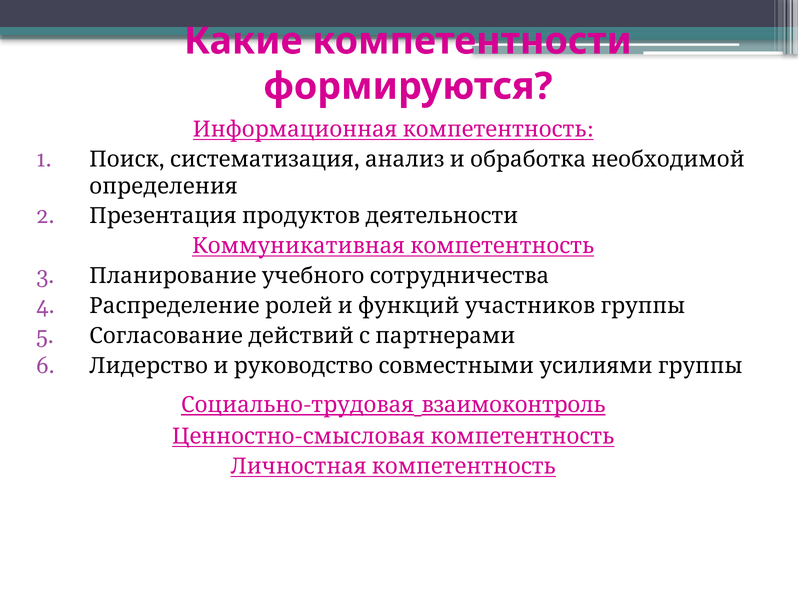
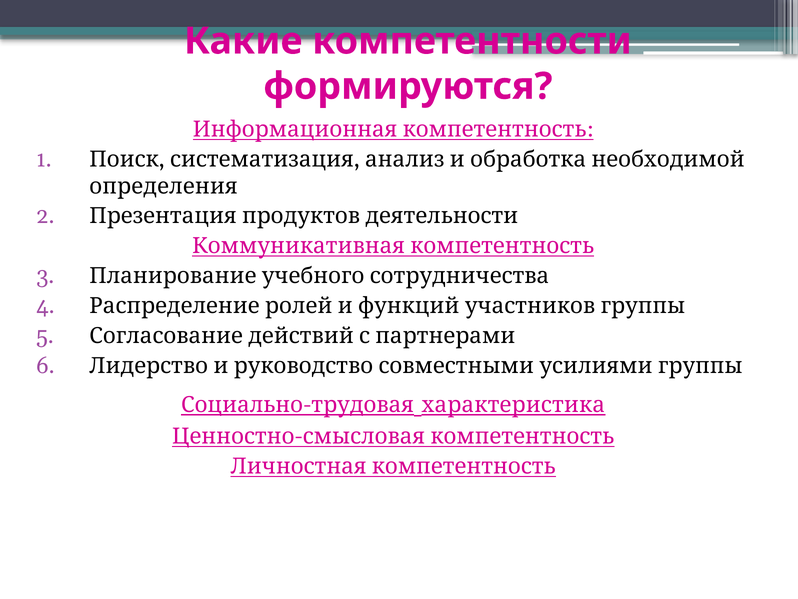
взаимоконтроль: взаимоконтроль -> характеристика
